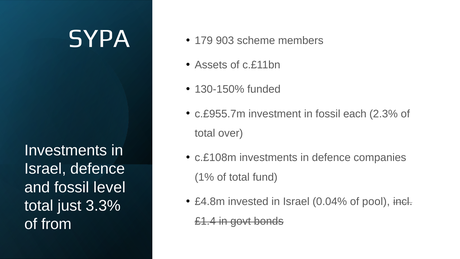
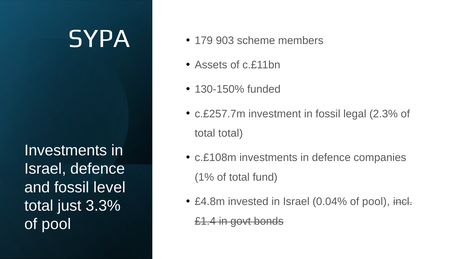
c.£955.7m: c.£955.7m -> c.£257.7m
each: each -> legal
total over: over -> total
from at (56, 224): from -> pool
